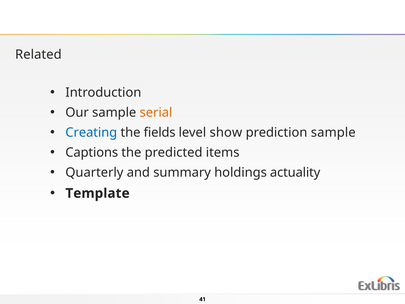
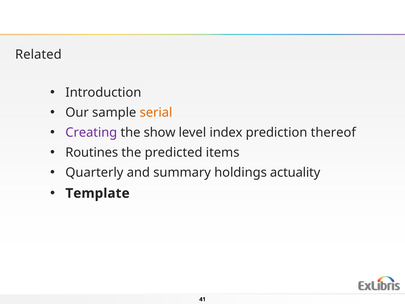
Creating colour: blue -> purple
fields: fields -> show
show: show -> index
prediction sample: sample -> thereof
Captions: Captions -> Routines
